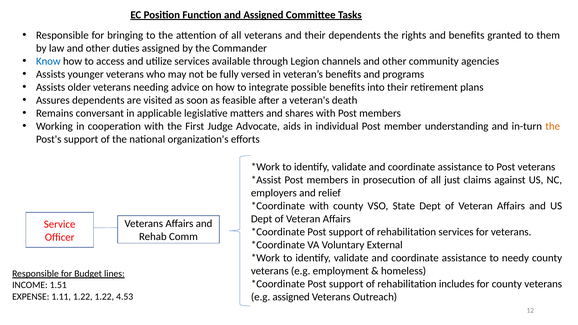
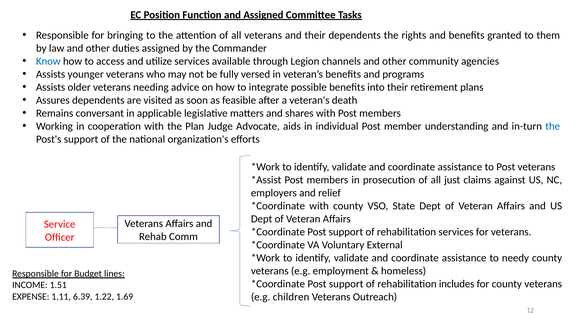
First: First -> Plan
the at (553, 126) colour: orange -> blue
e.g assigned: assigned -> children
1.11 1.22: 1.22 -> 6.39
4.53: 4.53 -> 1.69
